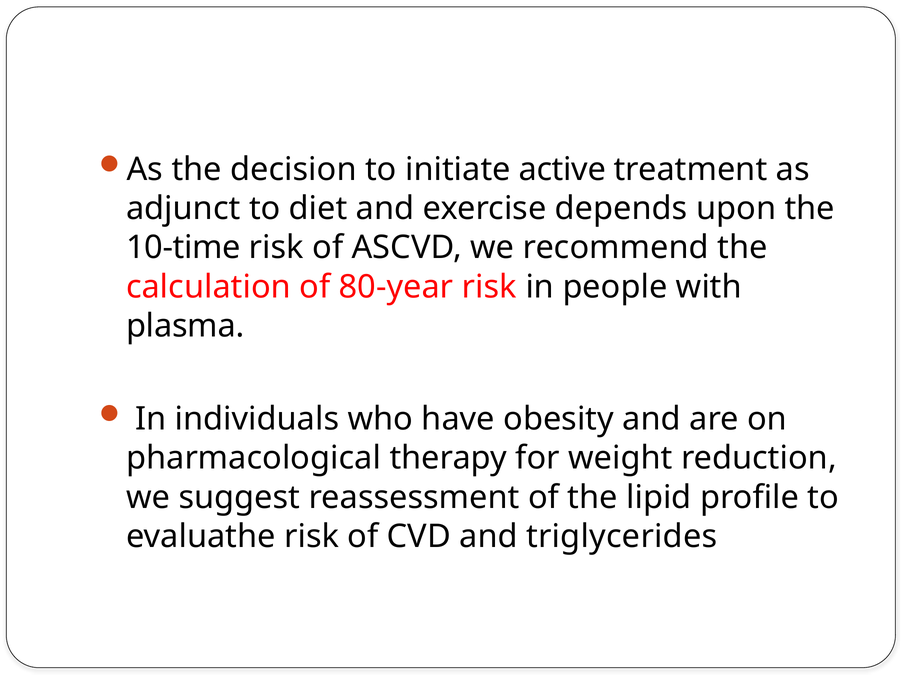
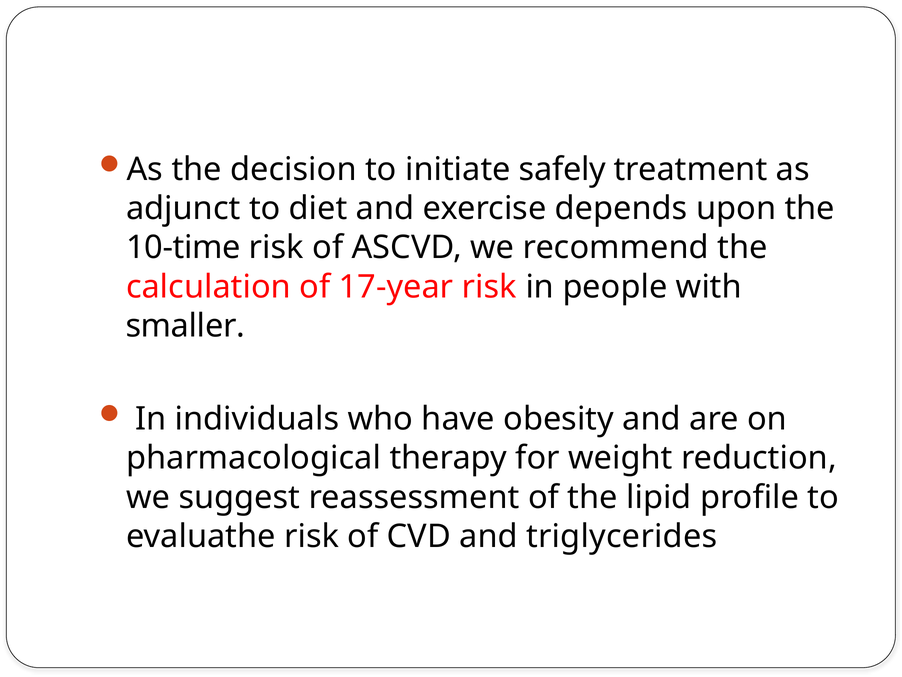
active: active -> safely
80-year: 80-year -> 17-year
plasma: plasma -> smaller
